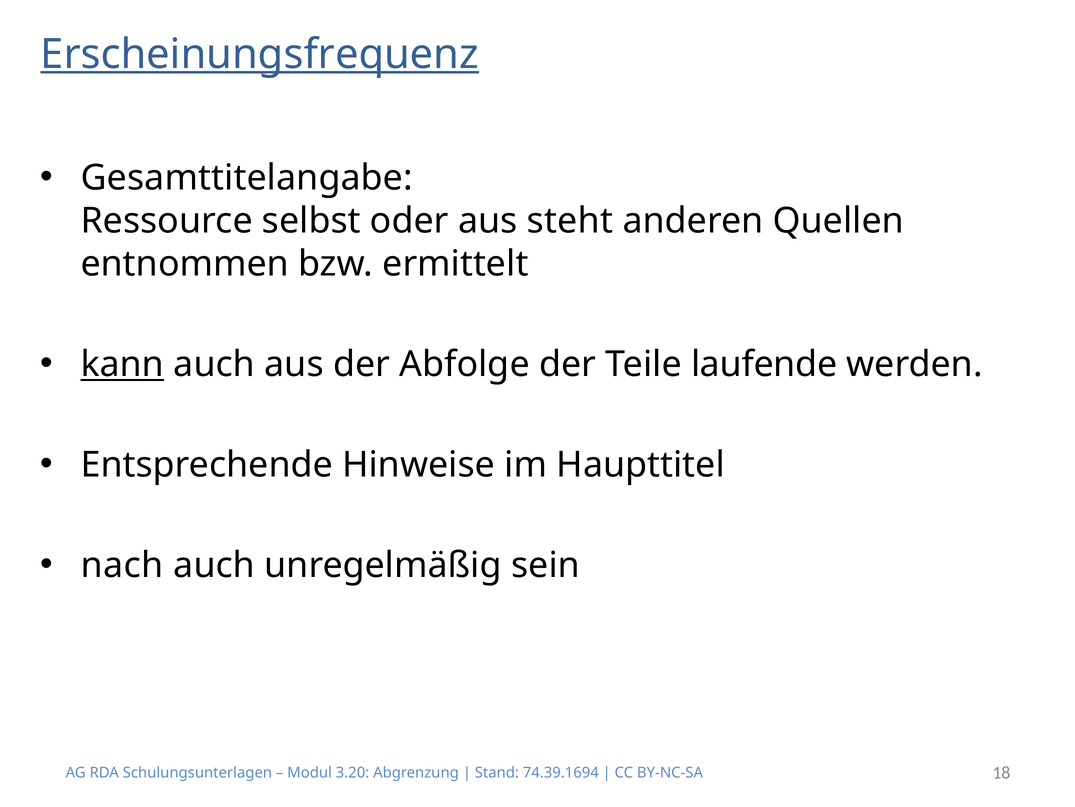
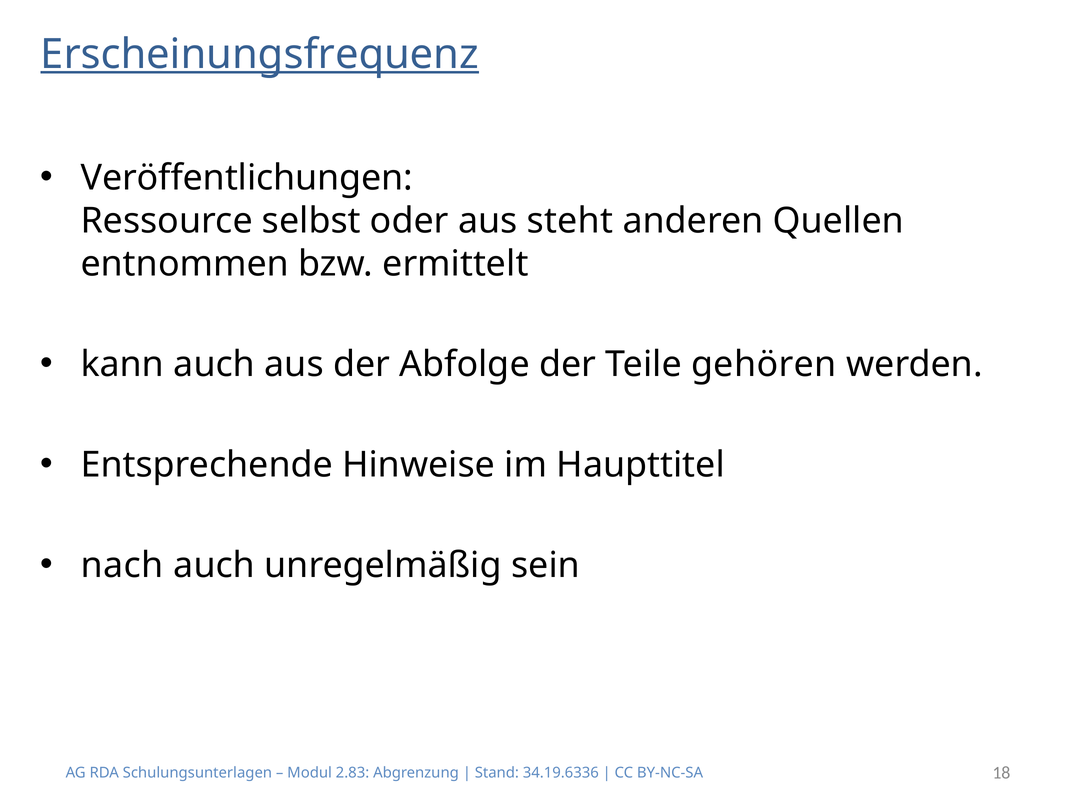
Gesamttitelangabe: Gesamttitelangabe -> Veröffentlichungen
kann underline: present -> none
laufende: laufende -> gehören
3.20: 3.20 -> 2.83
74.39.1694: 74.39.1694 -> 34.19.6336
